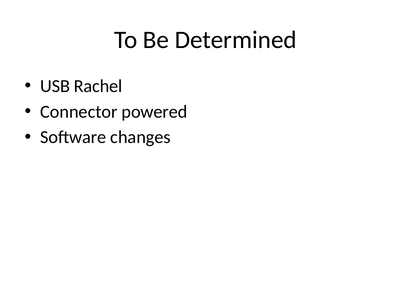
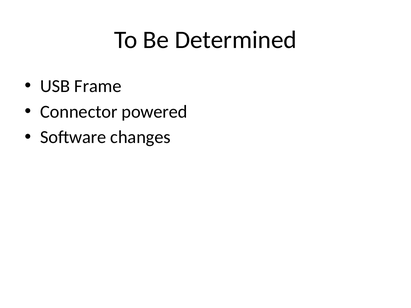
Rachel: Rachel -> Frame
